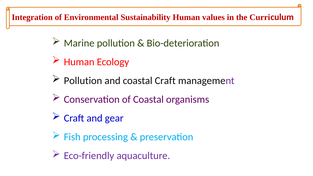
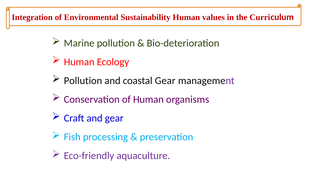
coastal Craft: Craft -> Gear
of Coastal: Coastal -> Human
